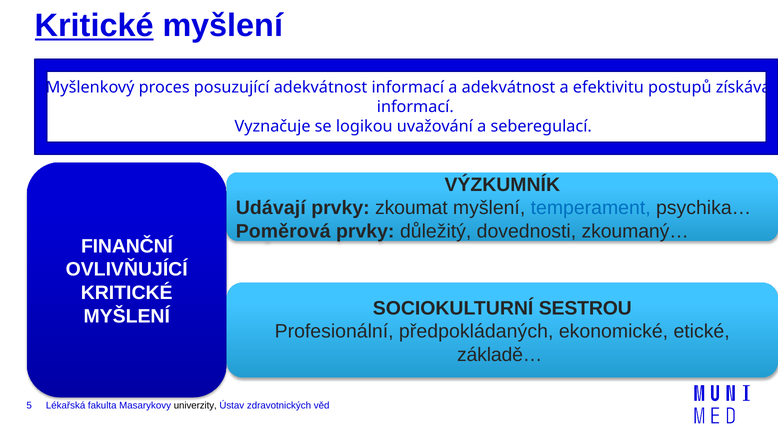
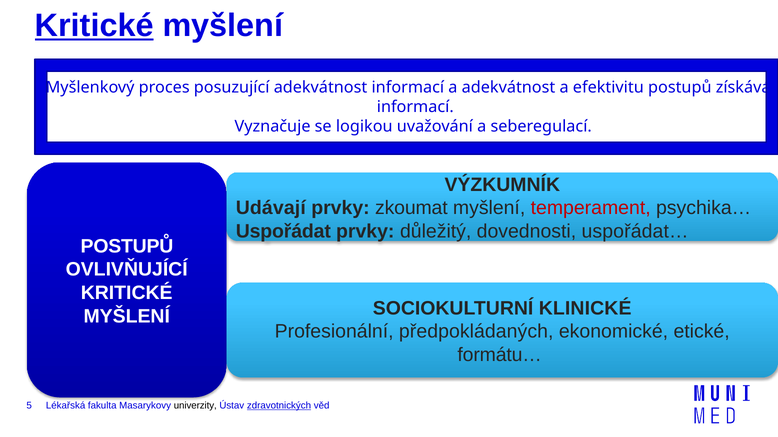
temperament colour: blue -> red
Poměrová: Poměrová -> Uspořádat
zkoumaný…: zkoumaný… -> uspořádat…
FINANČNÍ at (127, 247): FINANČNÍ -> POSTUPŮ
SESTROU: SESTROU -> KLINICKÉ
základě…: základě… -> formátu…
zdravotnických underline: none -> present
